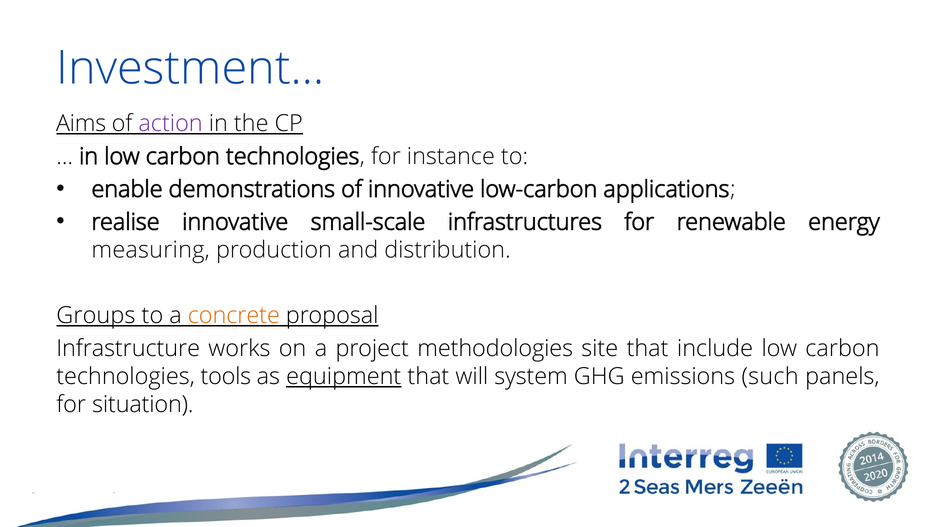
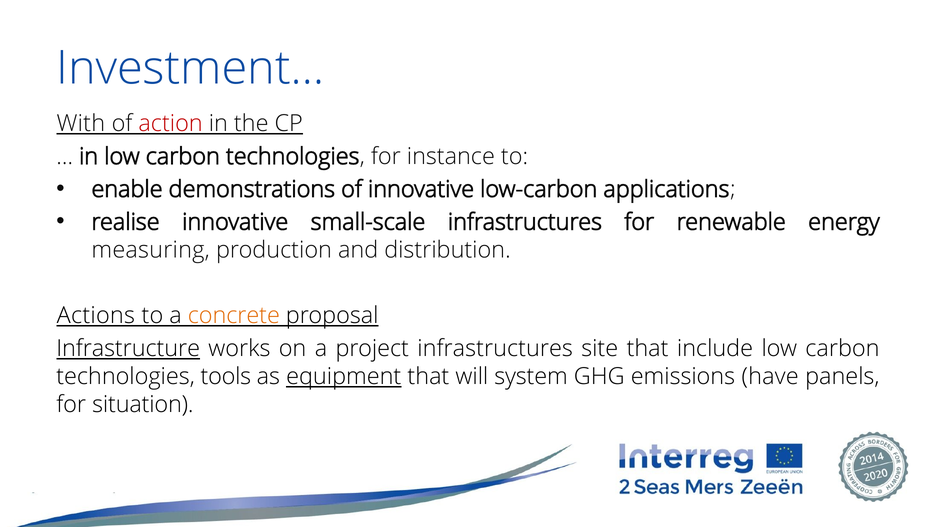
Aims: Aims -> With
action colour: purple -> red
Groups: Groups -> Actions
Infrastructure underline: none -> present
project methodologies: methodologies -> infrastructures
such: such -> have
